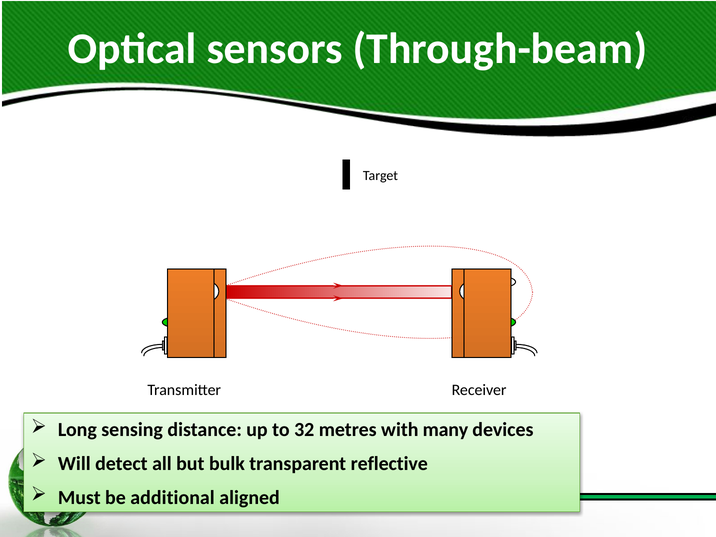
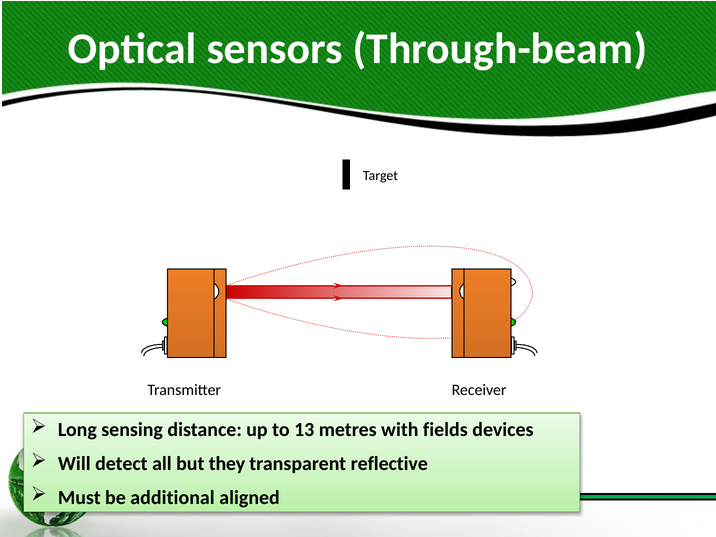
32: 32 -> 13
many: many -> fields
bulk: bulk -> they
